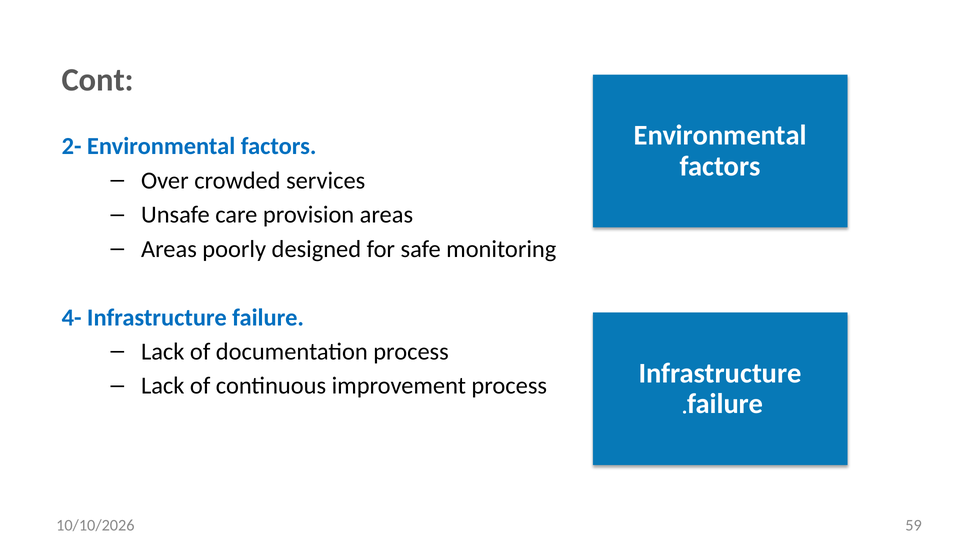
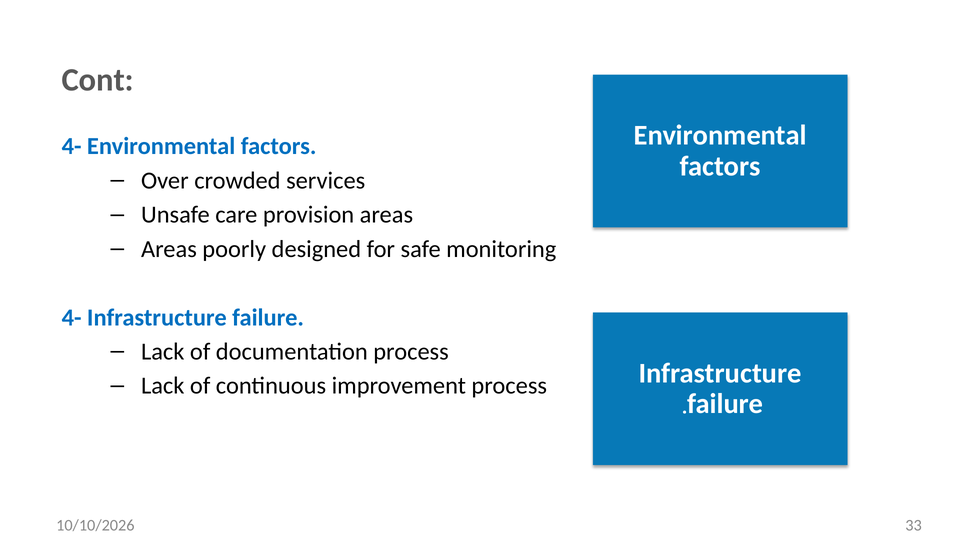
2- at (72, 146): 2- -> 4-
59: 59 -> 33
